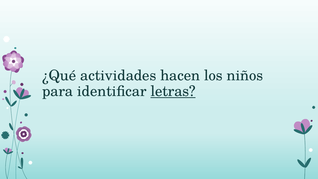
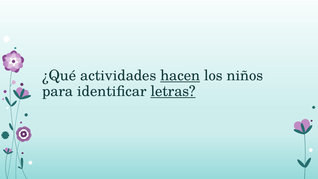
hacen underline: none -> present
